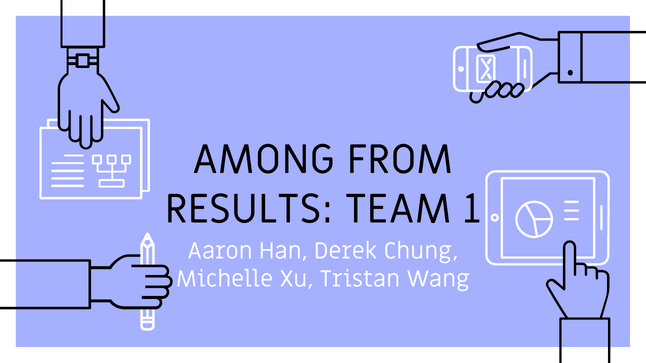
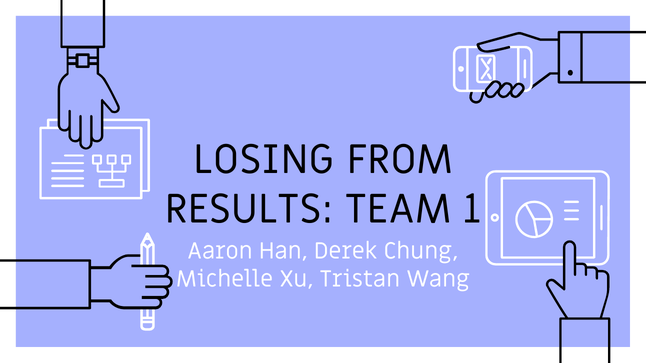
AMONG: AMONG -> LOSING
